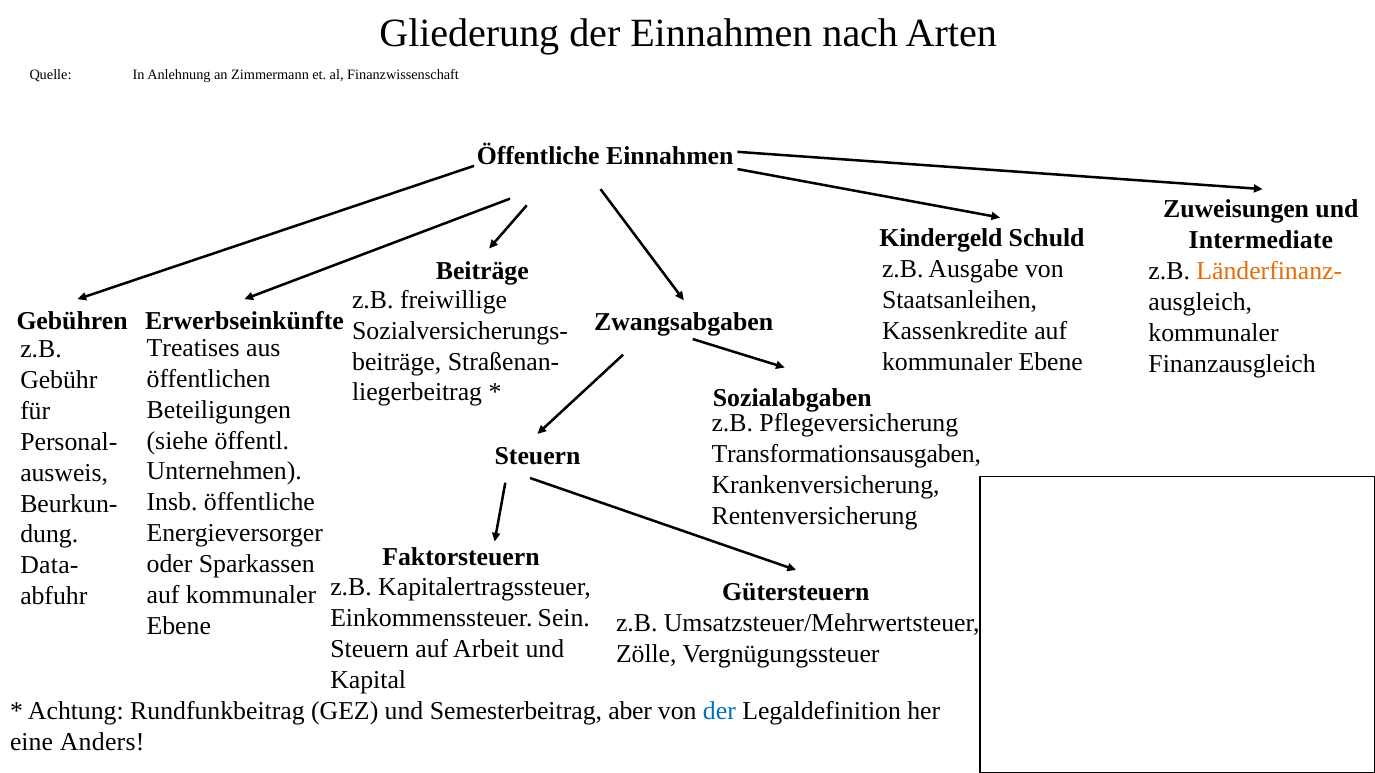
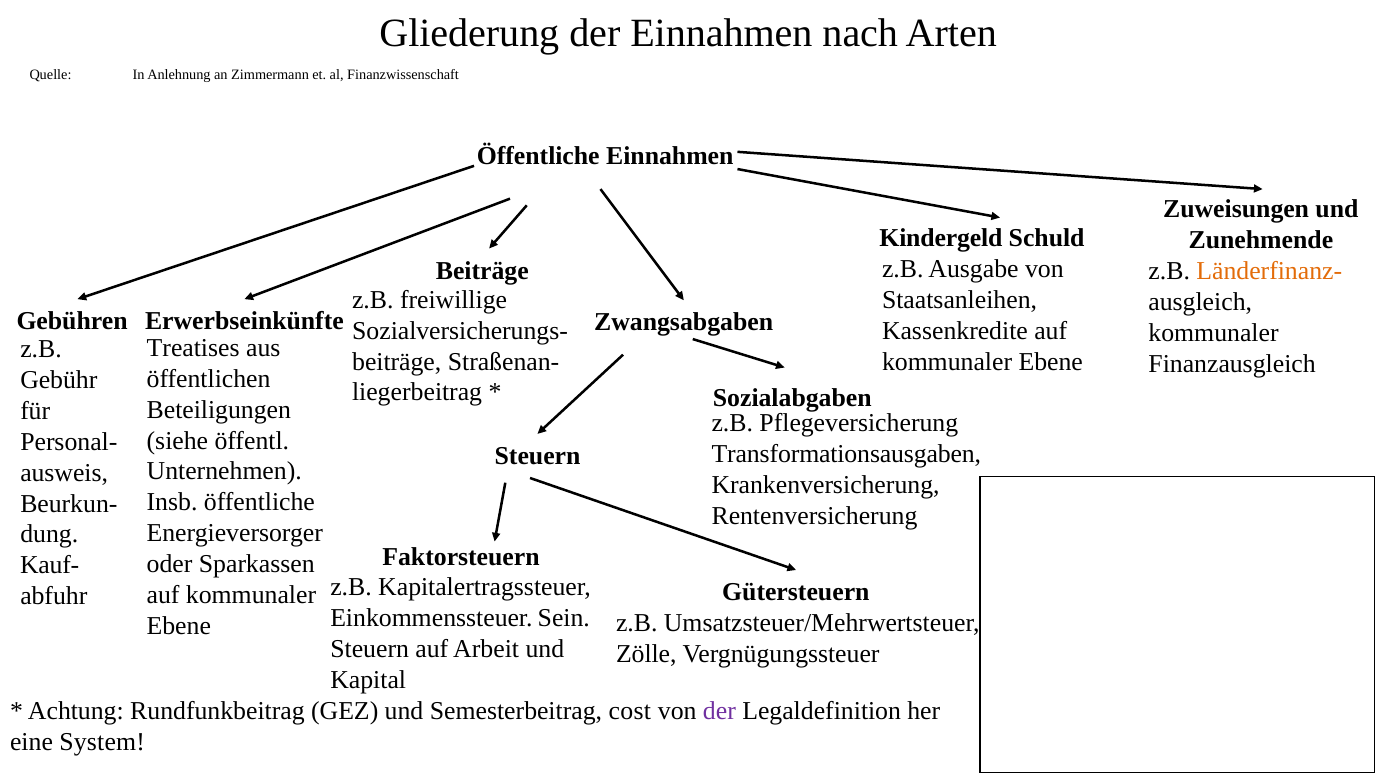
Intermediate: Intermediate -> Zunehmende
Data-: Data- -> Kauf-
aber: aber -> cost
der at (719, 712) colour: blue -> purple
Anders: Anders -> System
